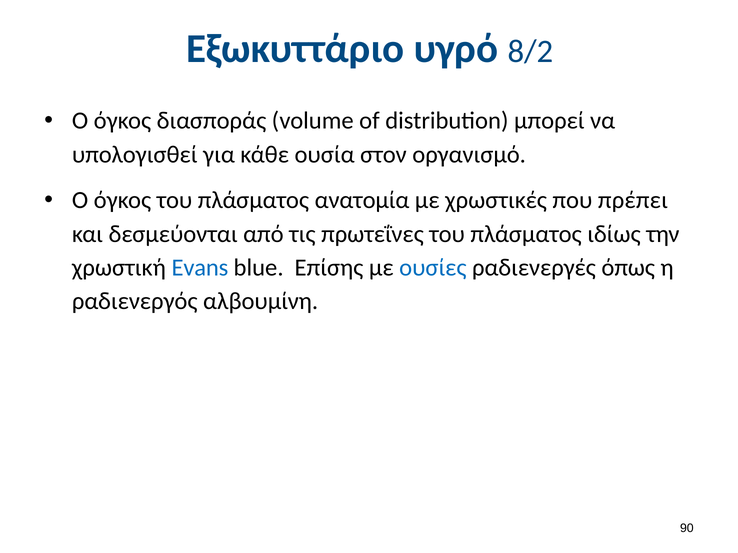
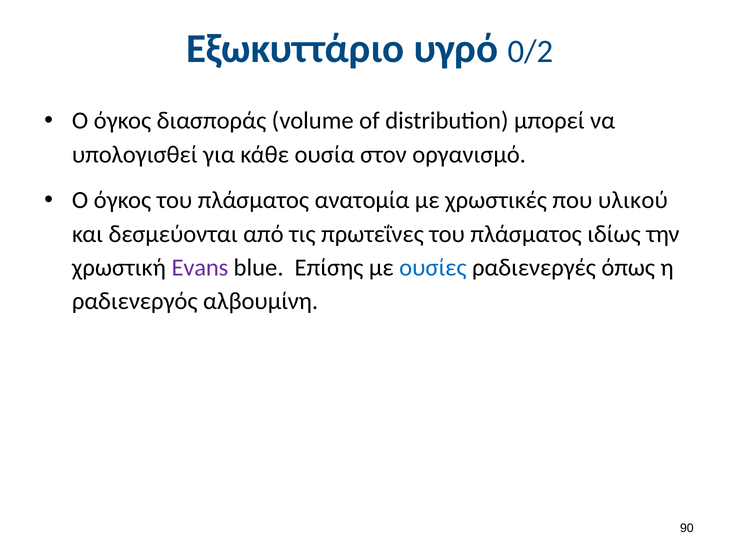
8/2: 8/2 -> 0/2
πρέπει: πρέπει -> υλικού
Evans colour: blue -> purple
